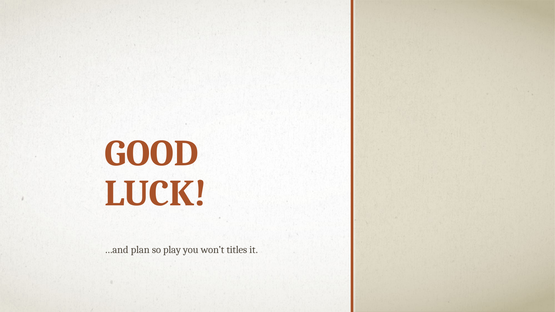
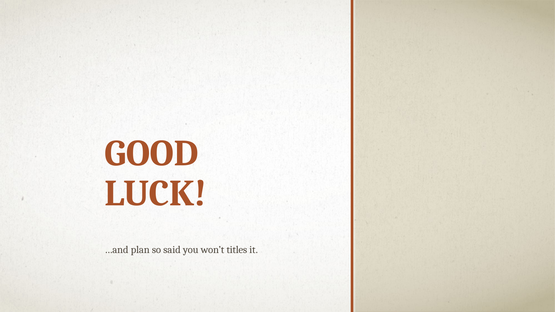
play: play -> said
